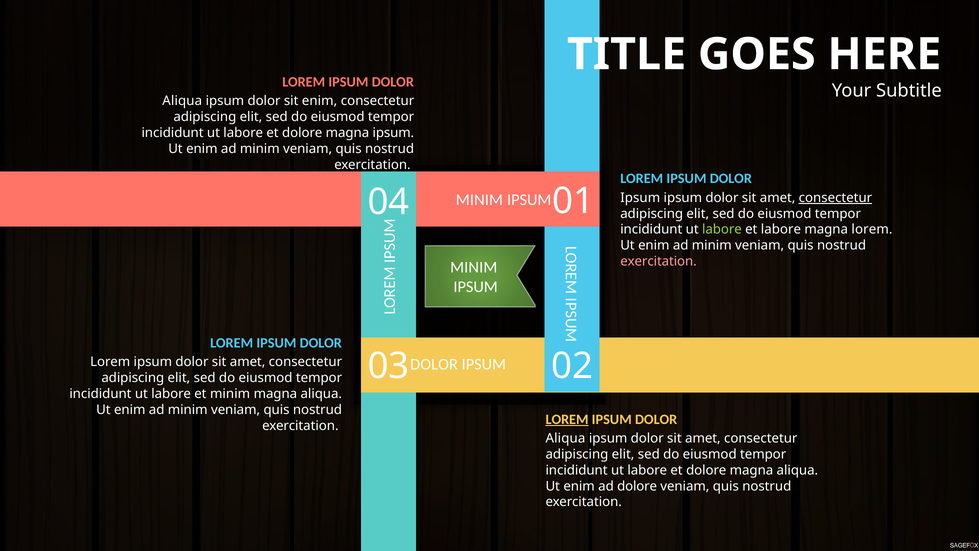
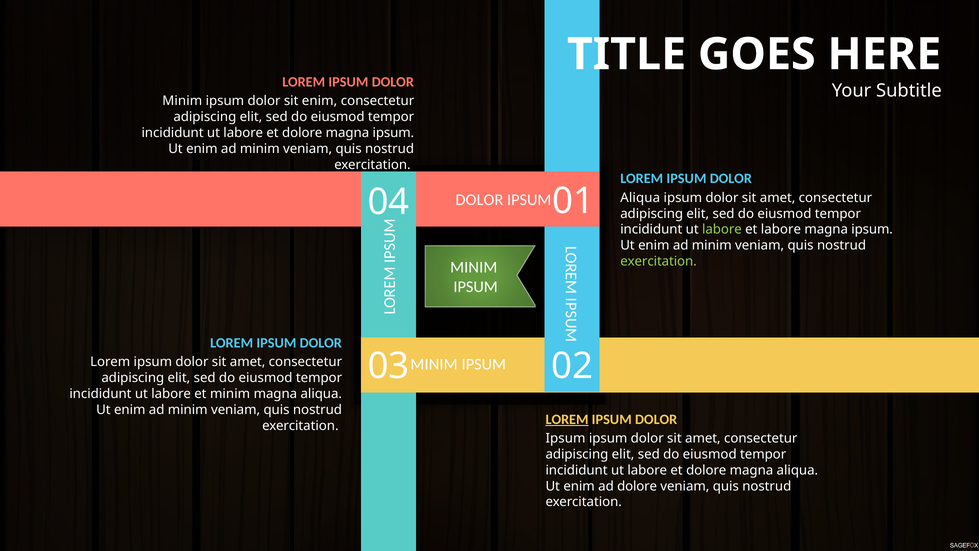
Aliqua at (182, 101): Aliqua -> Minim
MINIM at (479, 200): MINIM -> DOLOR
Ipsum at (640, 198): Ipsum -> Aliqua
consectetur at (835, 198) underline: present -> none
lorem at (872, 229): lorem -> ipsum
exercitation at (658, 261) colour: pink -> light green
DOLOR at (434, 364): DOLOR -> MINIM
Aliqua at (565, 438): Aliqua -> Ipsum
